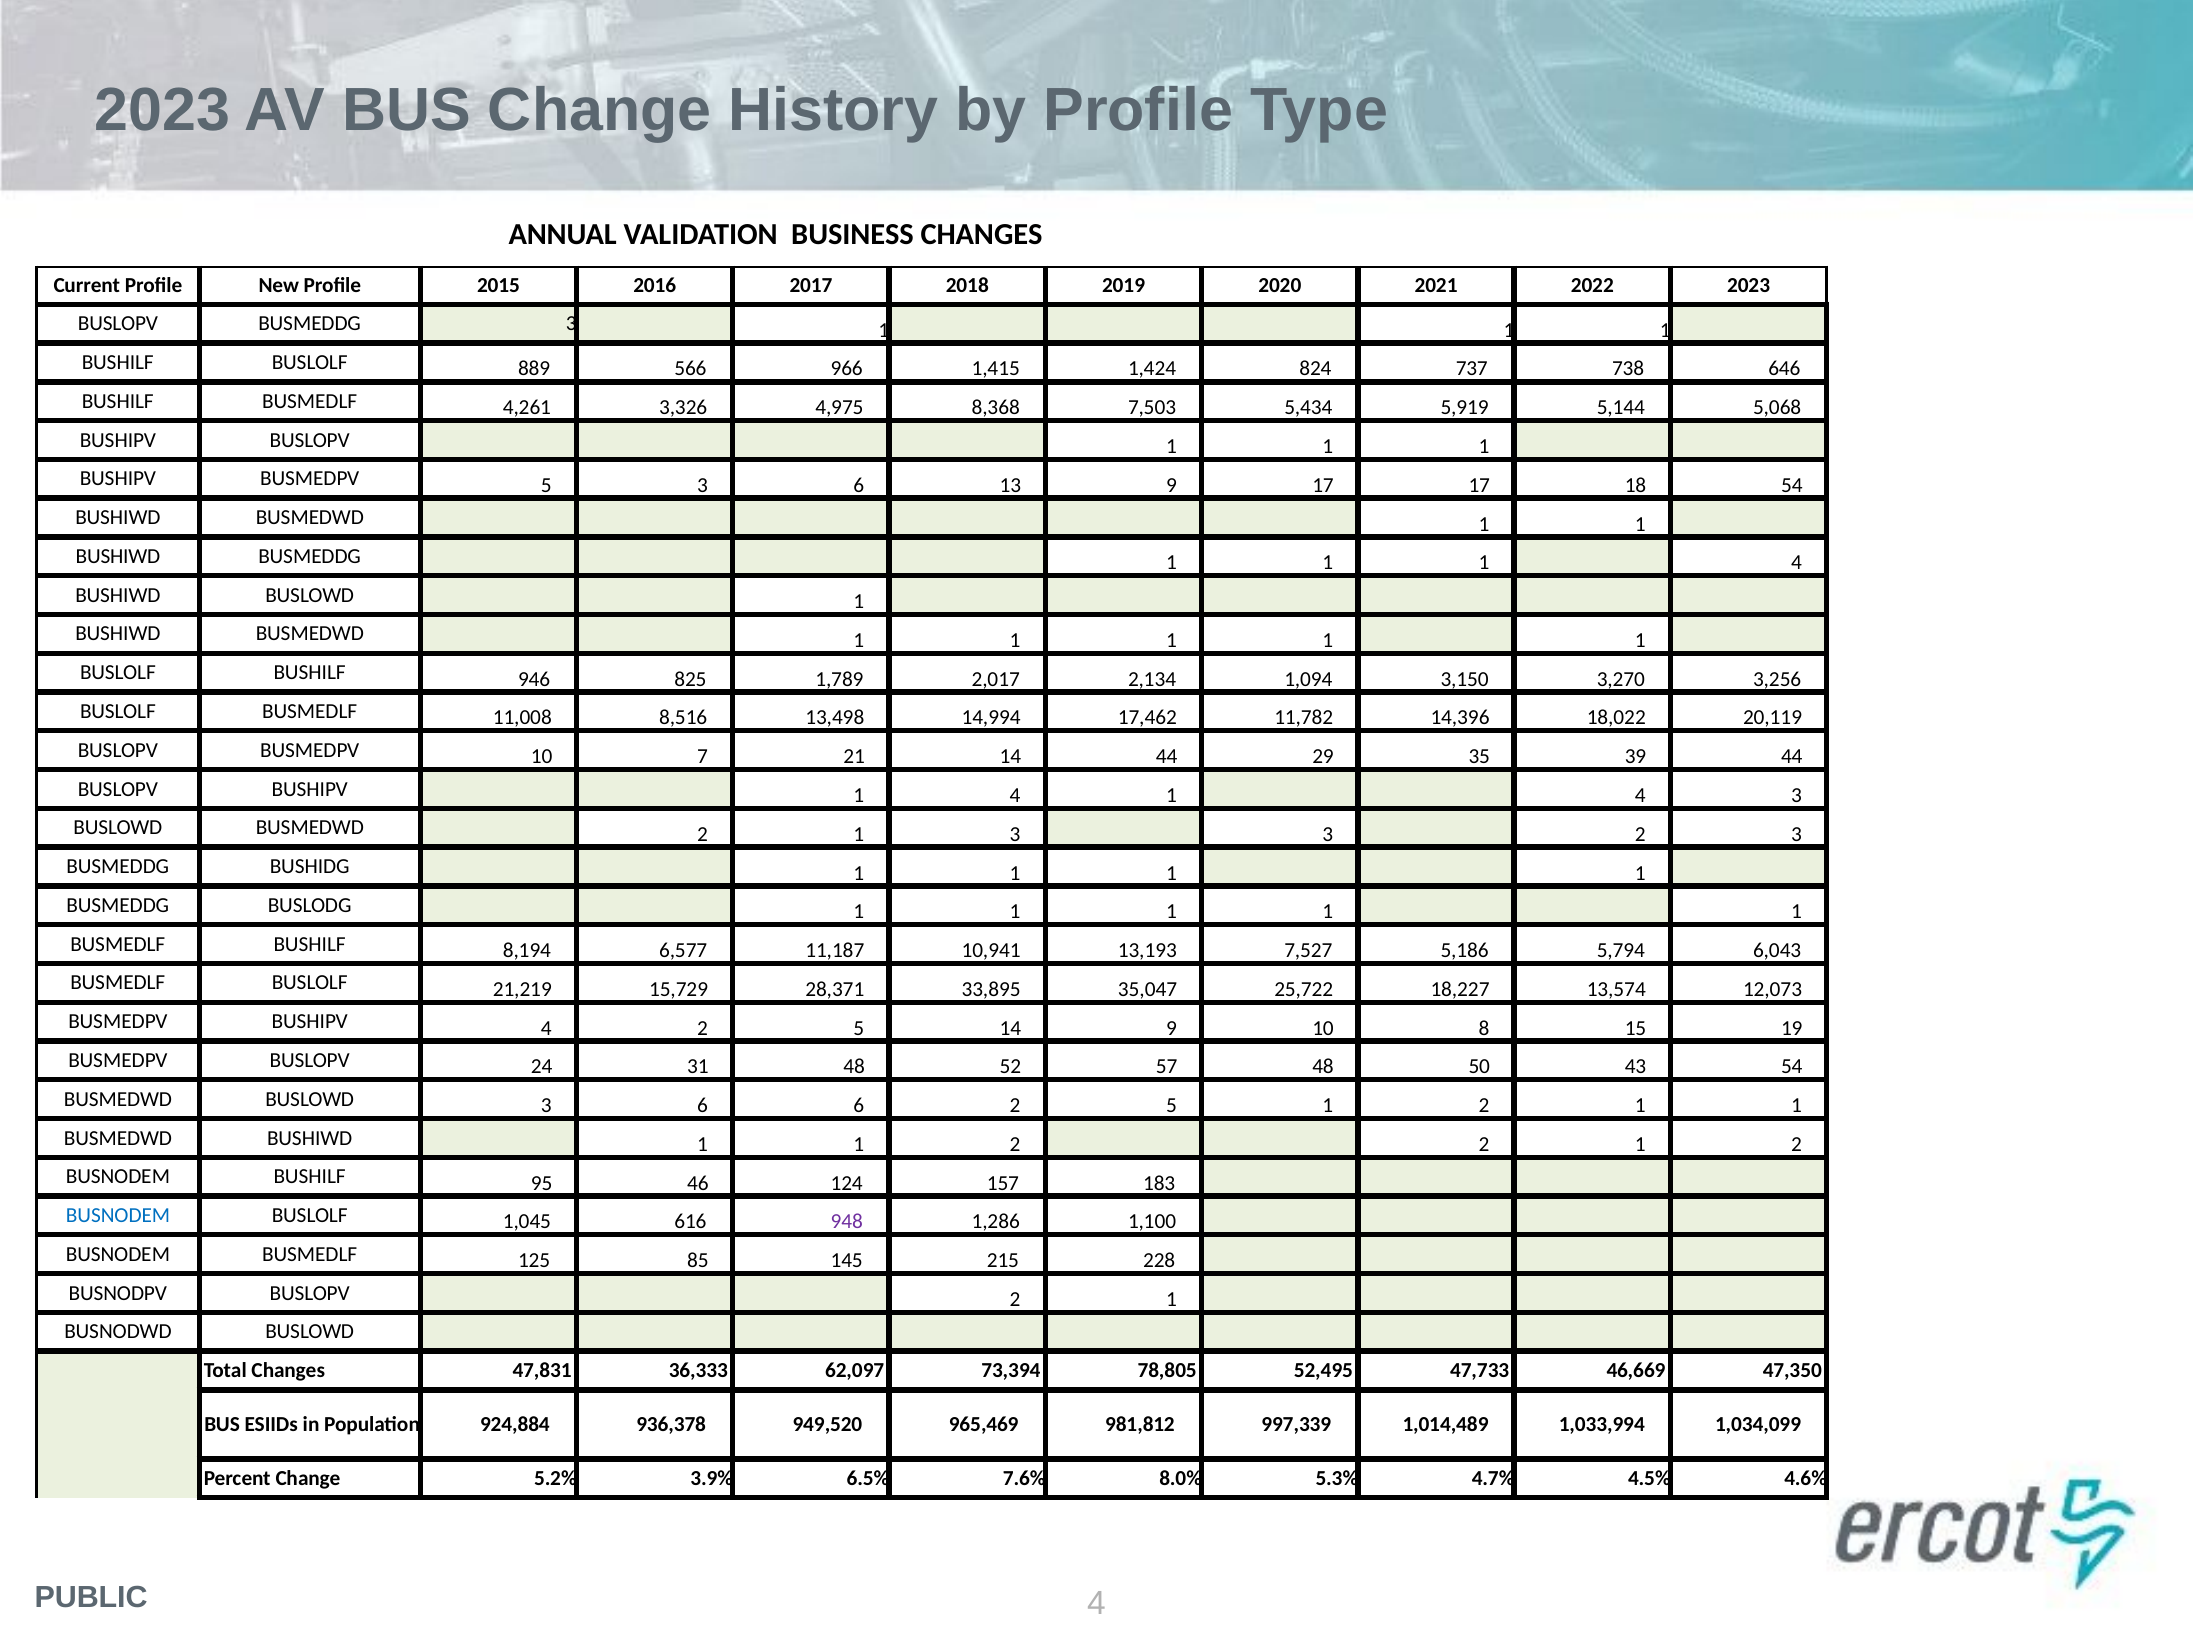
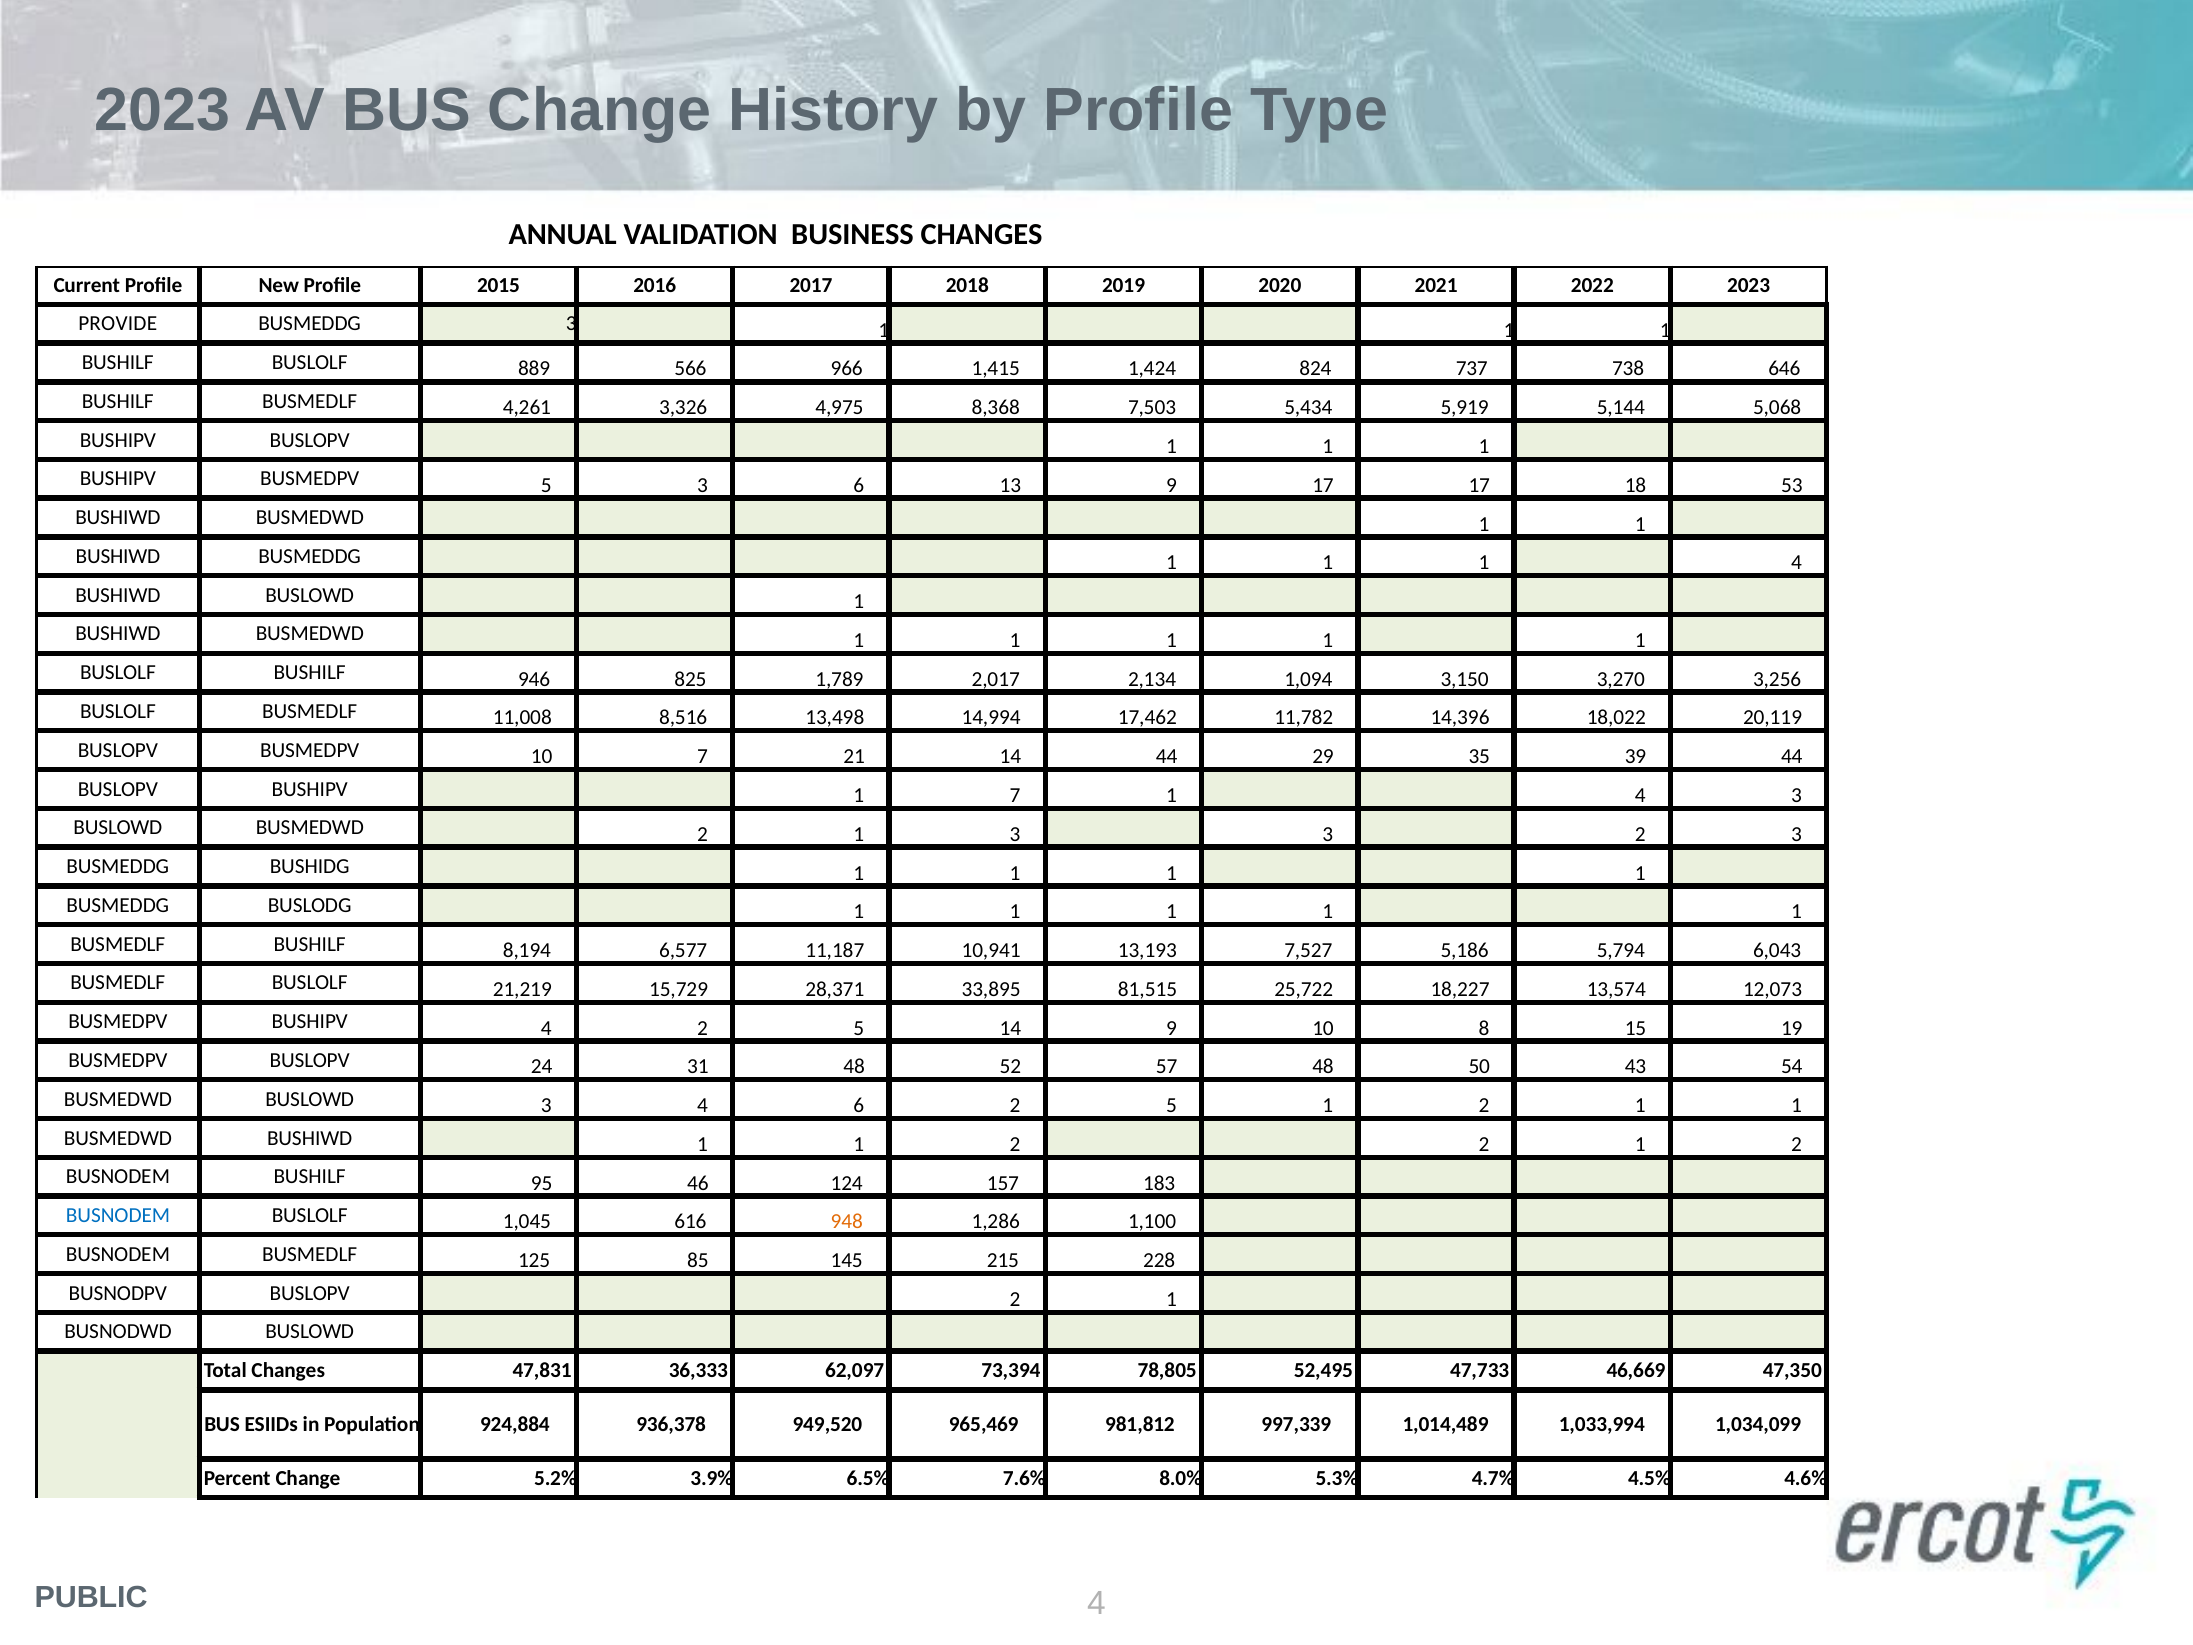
BUSLOPV at (118, 324): BUSLOPV -> PROVIDE
18 54: 54 -> 53
BUSHIPV 1 4: 4 -> 7
35,047: 35,047 -> 81,515
BUSLOWD 3 6: 6 -> 4
948 colour: purple -> orange
